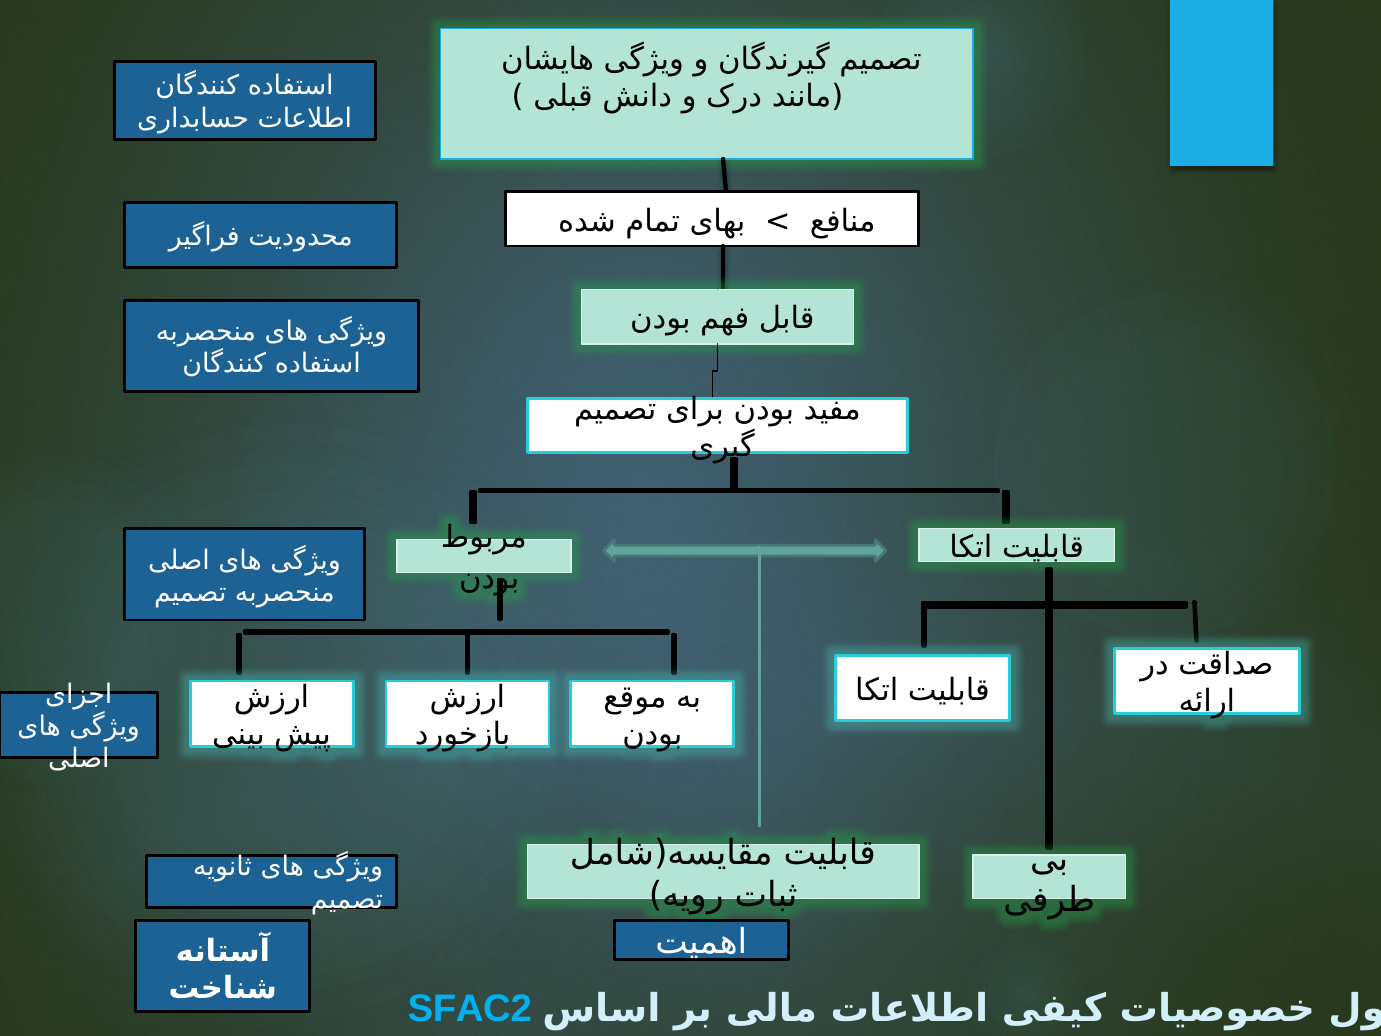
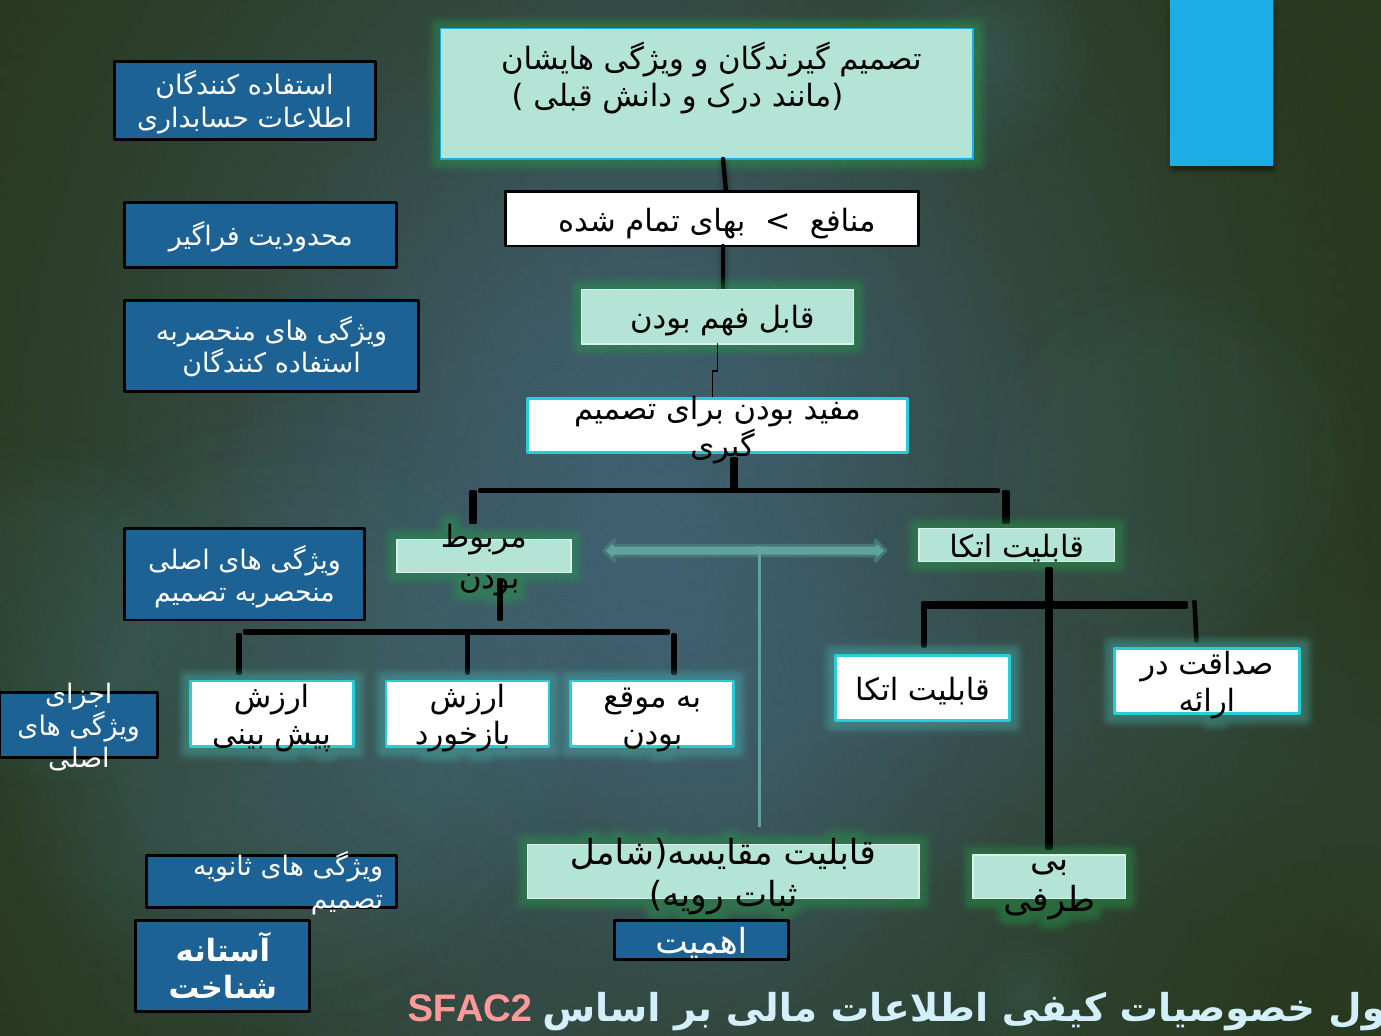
SFAC2 colour: light blue -> pink
